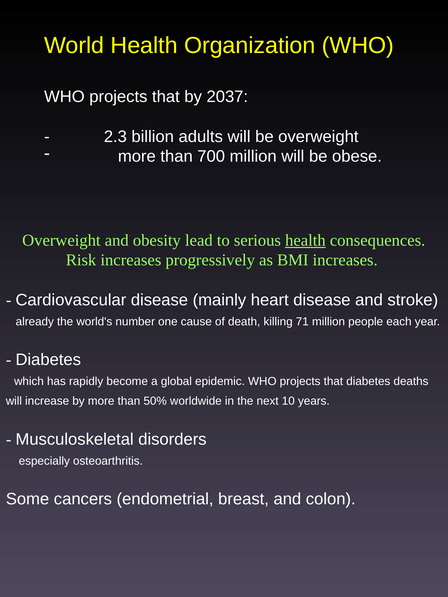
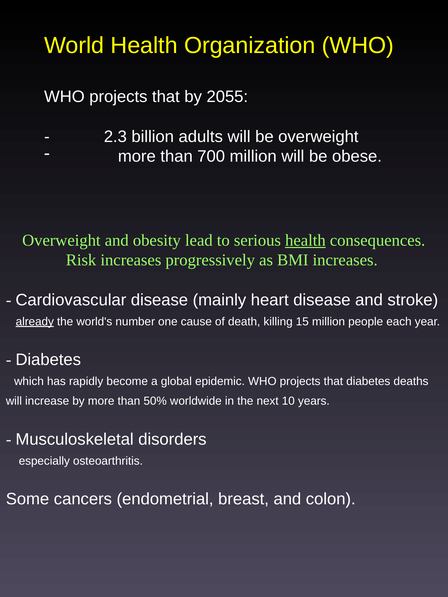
2037: 2037 -> 2055
already underline: none -> present
71: 71 -> 15
